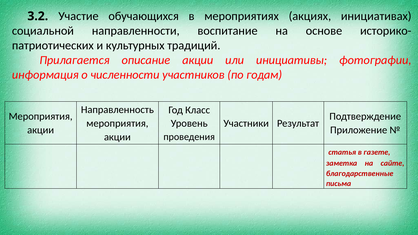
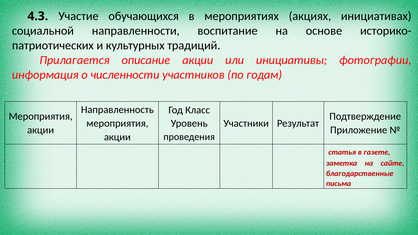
3.2: 3.2 -> 4.3
